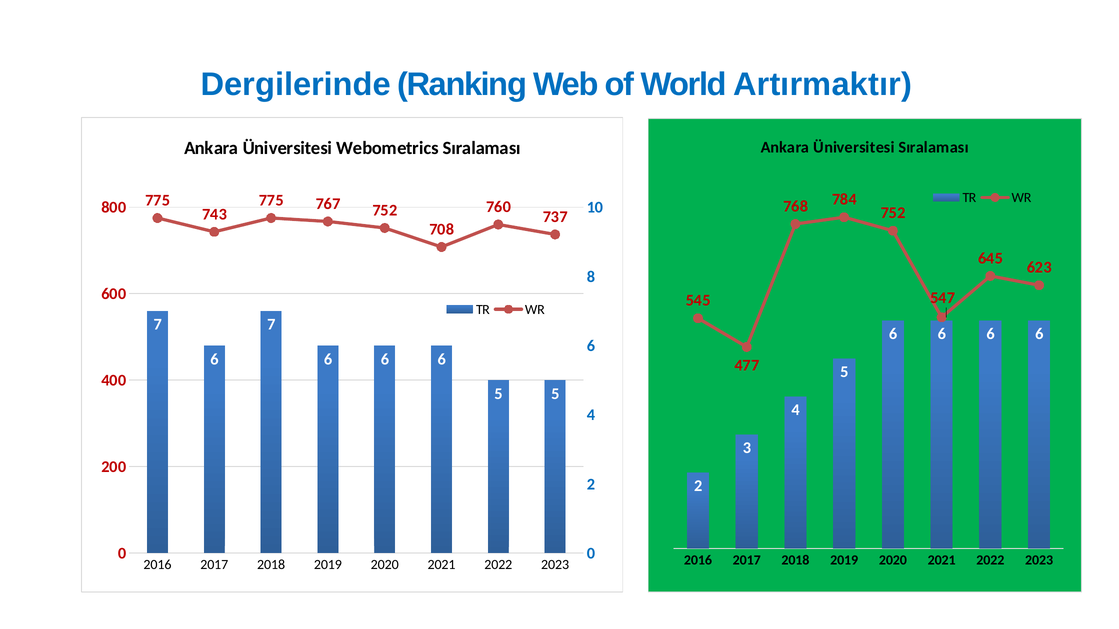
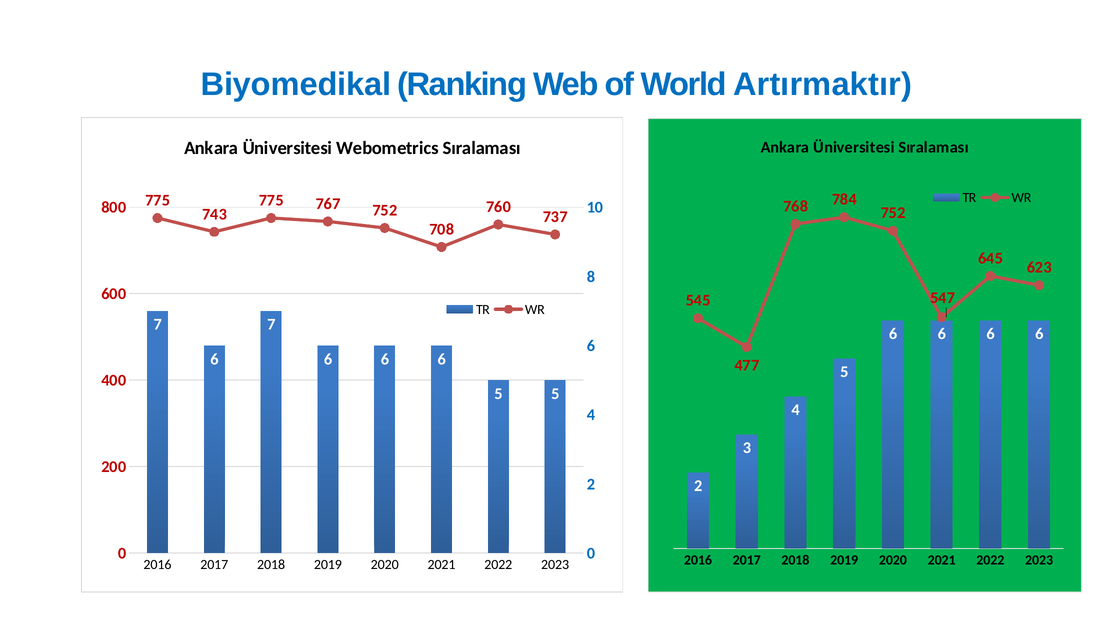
Dergilerinde: Dergilerinde -> Biyomedikal
